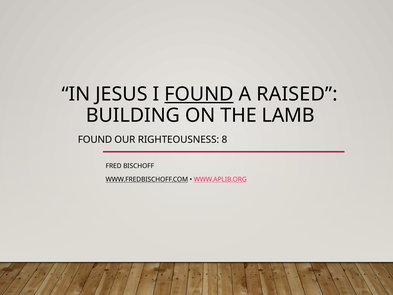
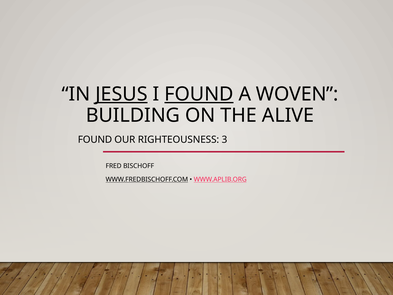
JESUS underline: none -> present
RAISED: RAISED -> WOVEN
LAMB: LAMB -> ALIVE
8: 8 -> 3
